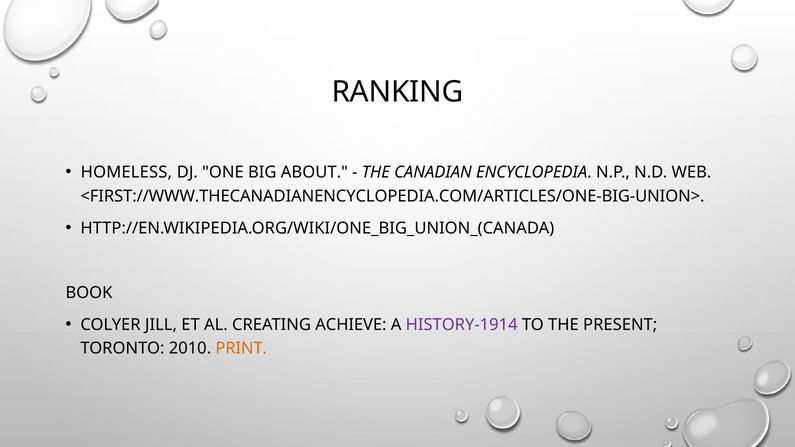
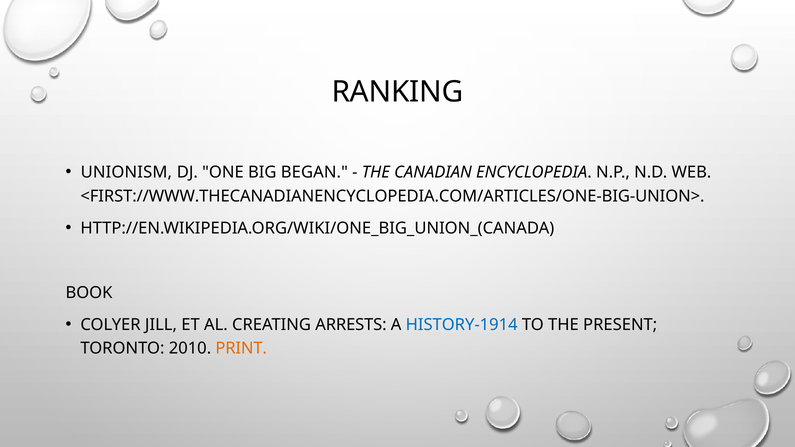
HOMELESS: HOMELESS -> UNIONISM
ABOUT: ABOUT -> BEGAN
ACHIEVE: ACHIEVE -> ARRESTS
HISTORY-1914 colour: purple -> blue
